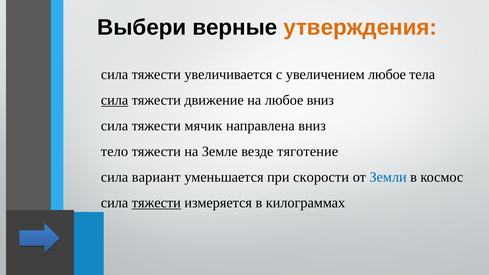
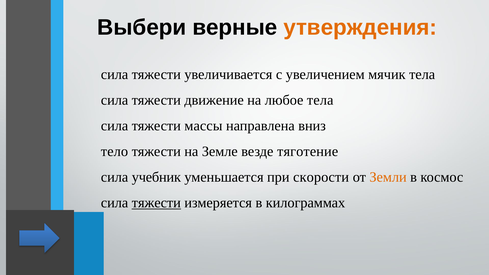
увеличением любое: любое -> мячик
сила at (115, 100) underline: present -> none
любое вниз: вниз -> тела
мячик: мячик -> массы
вариант: вариант -> учебник
Земли colour: blue -> orange
